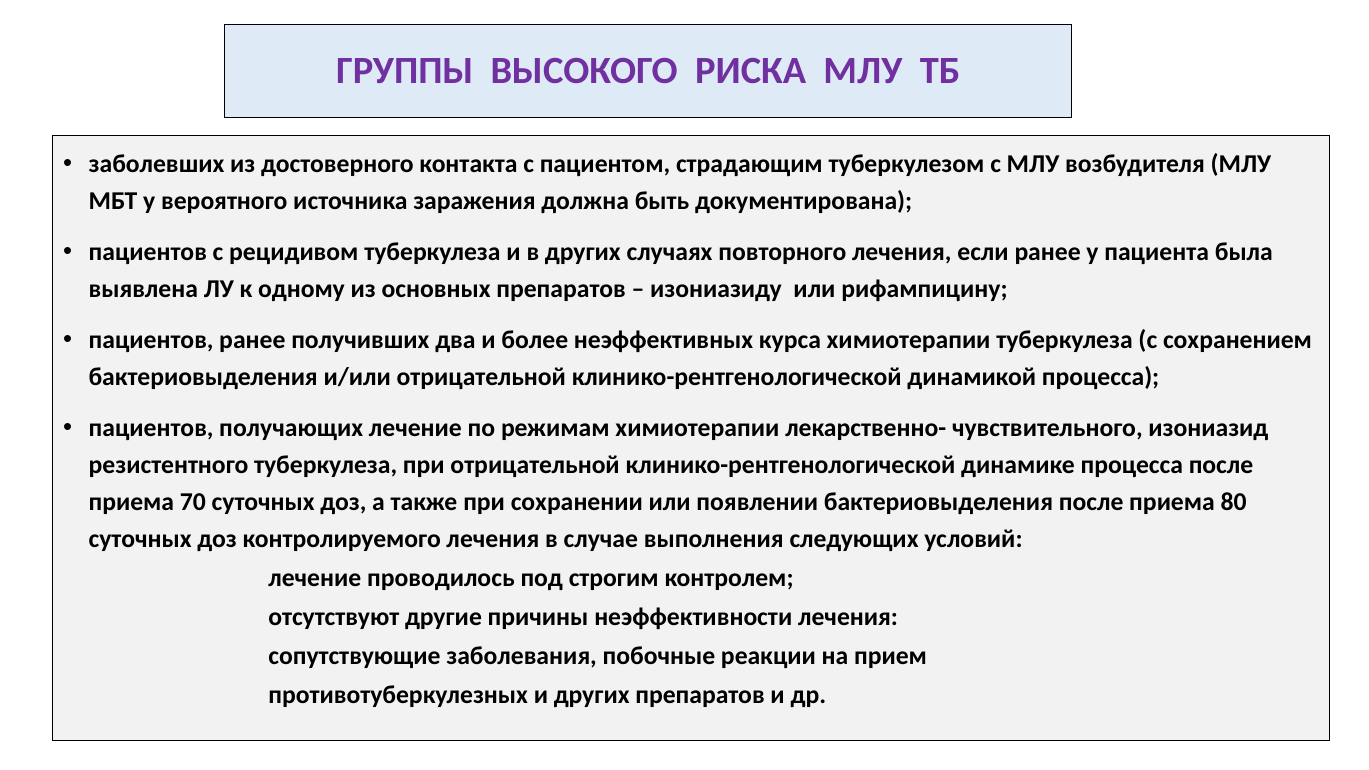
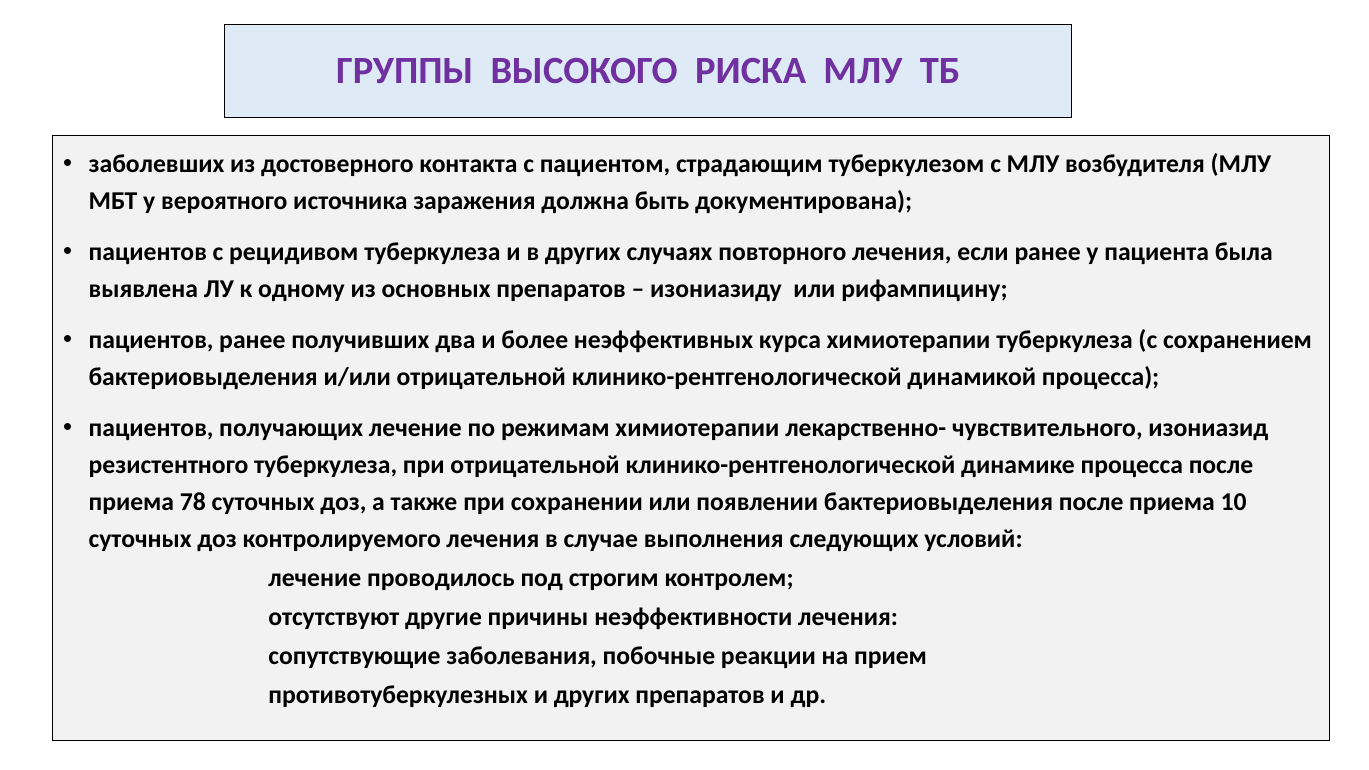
70: 70 -> 78
80: 80 -> 10
